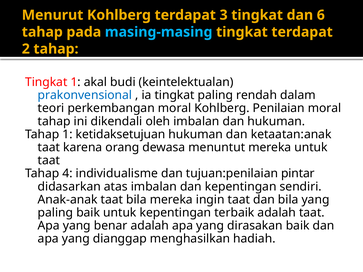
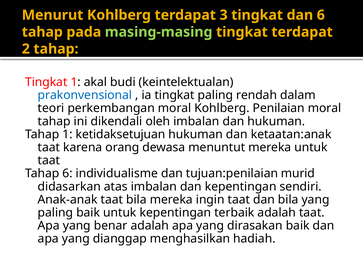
masing-masing colour: light blue -> light green
Tahap 4: 4 -> 6
pintar: pintar -> murid
